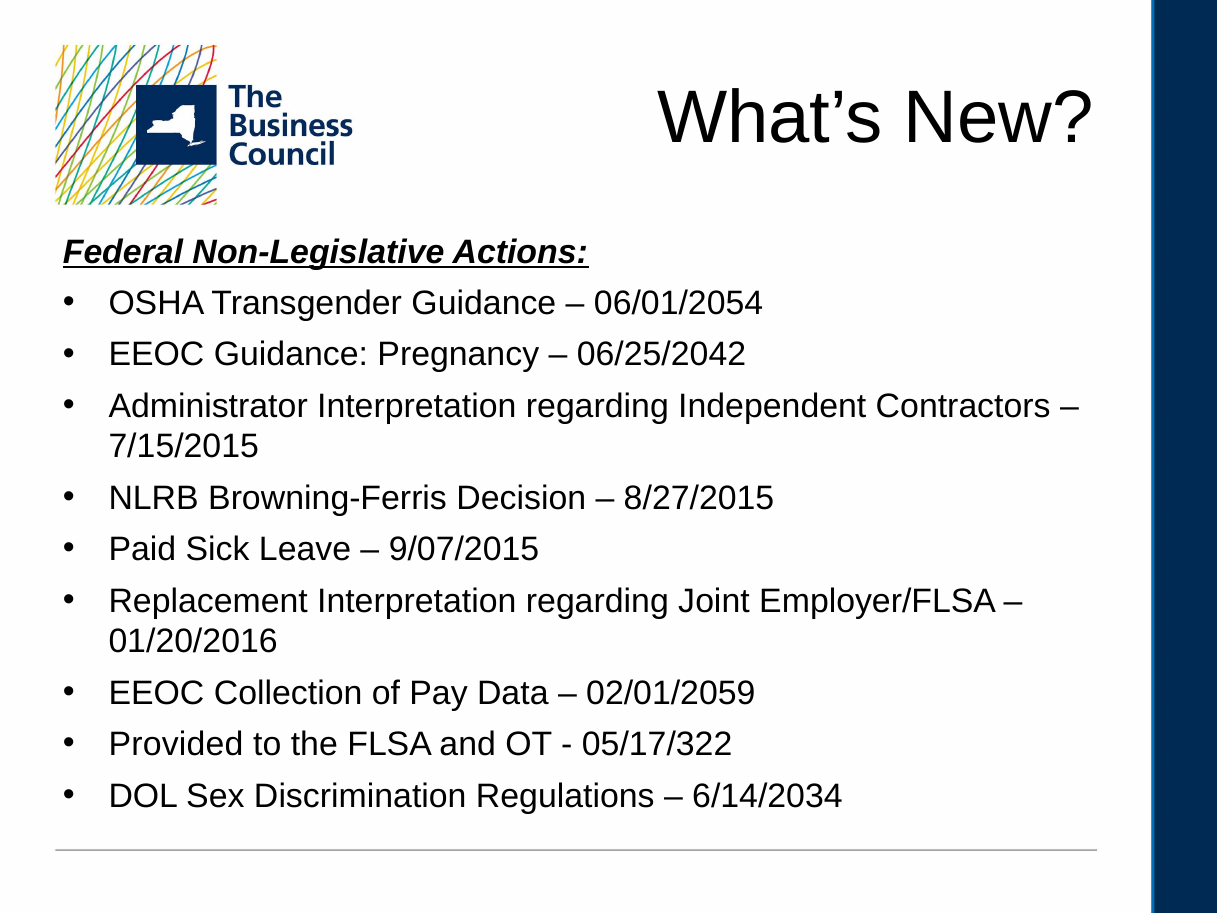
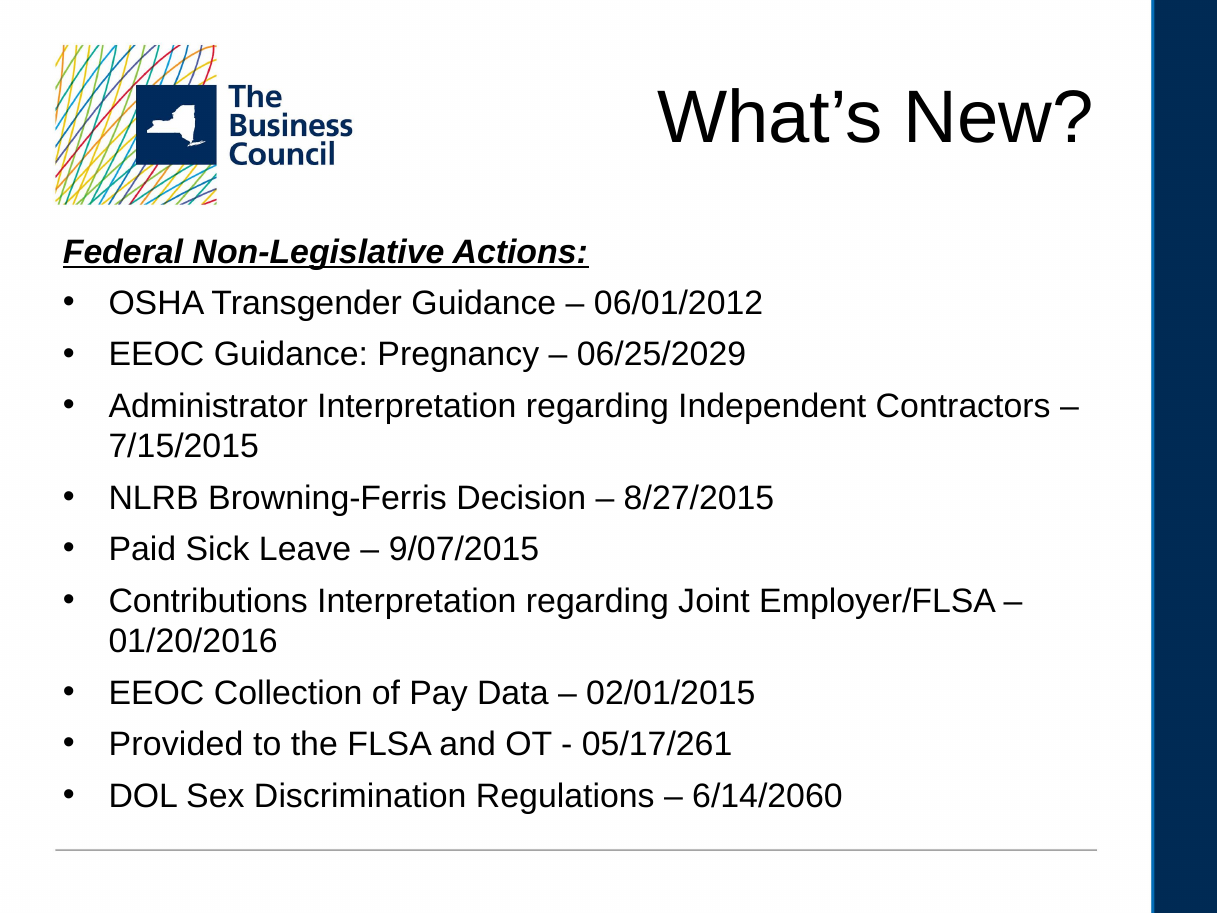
06/01/2054: 06/01/2054 -> 06/01/2012
06/25/2042: 06/25/2042 -> 06/25/2029
Replacement: Replacement -> Contributions
02/01/2059: 02/01/2059 -> 02/01/2015
05/17/322: 05/17/322 -> 05/17/261
6/14/2034: 6/14/2034 -> 6/14/2060
